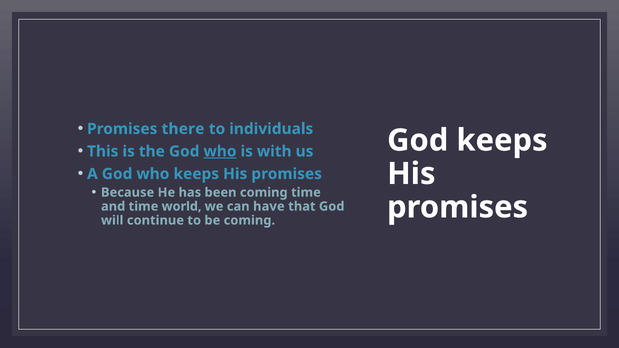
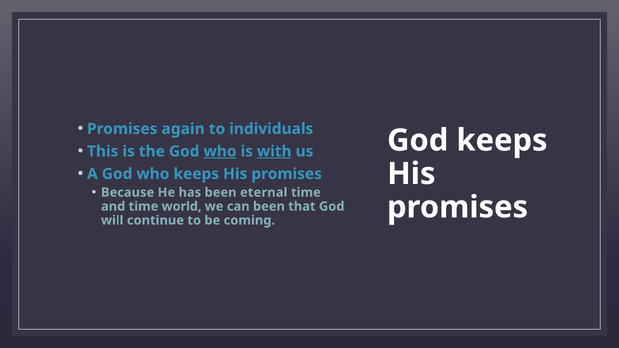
there: there -> again
with underline: none -> present
been coming: coming -> eternal
can have: have -> been
